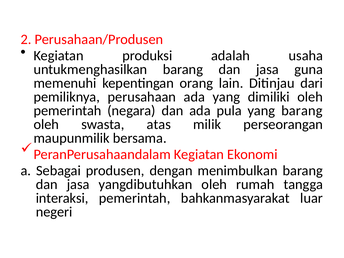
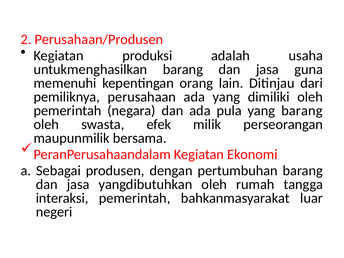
atas: atas -> efek
menimbulkan: menimbulkan -> pertumbuhan
